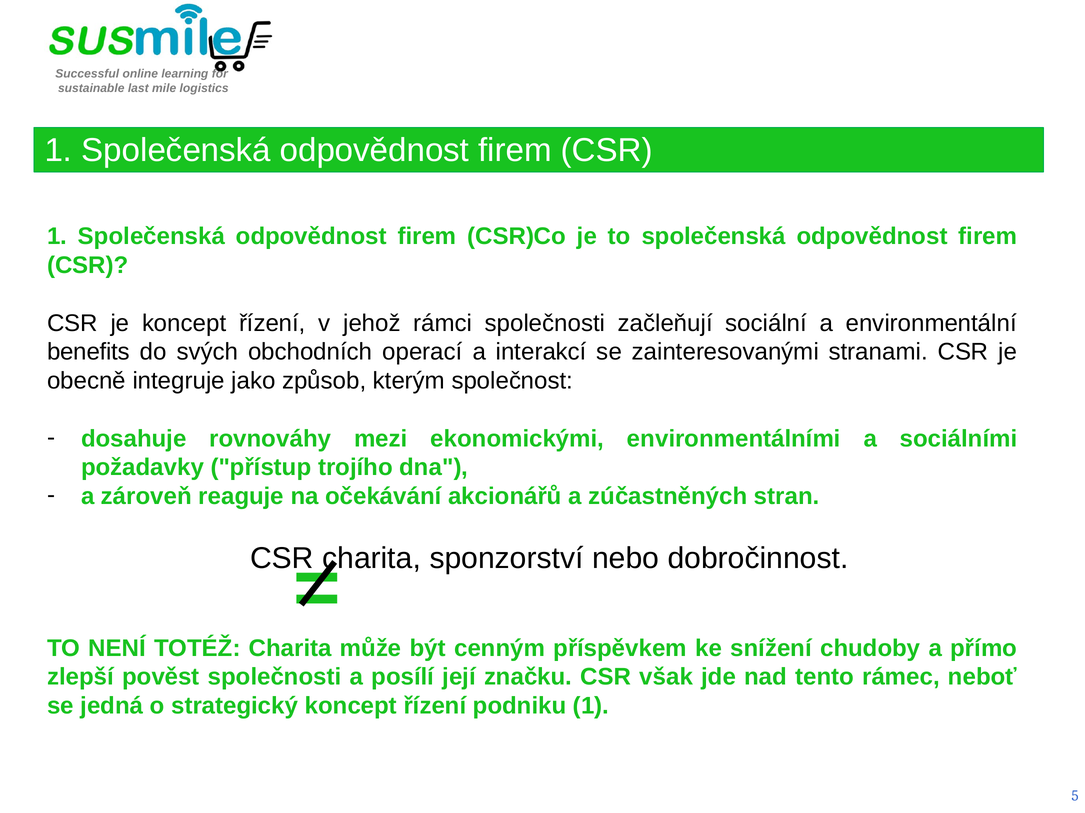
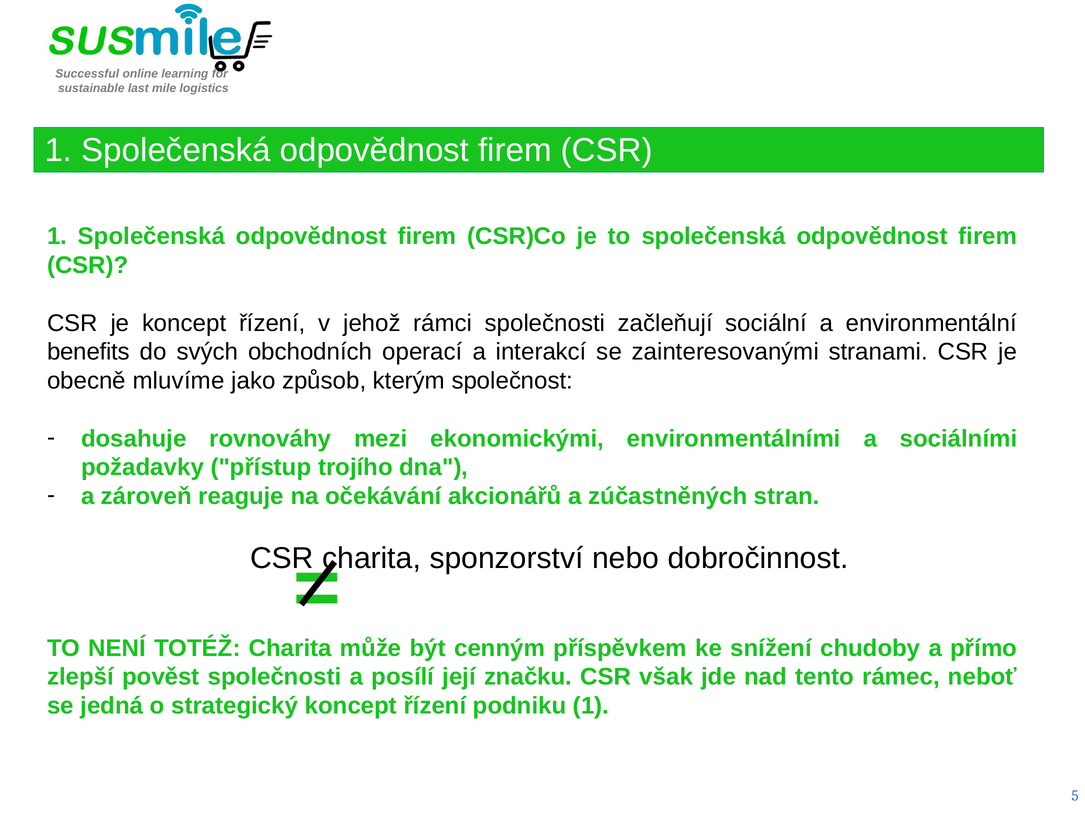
integruje: integruje -> mluvíme
